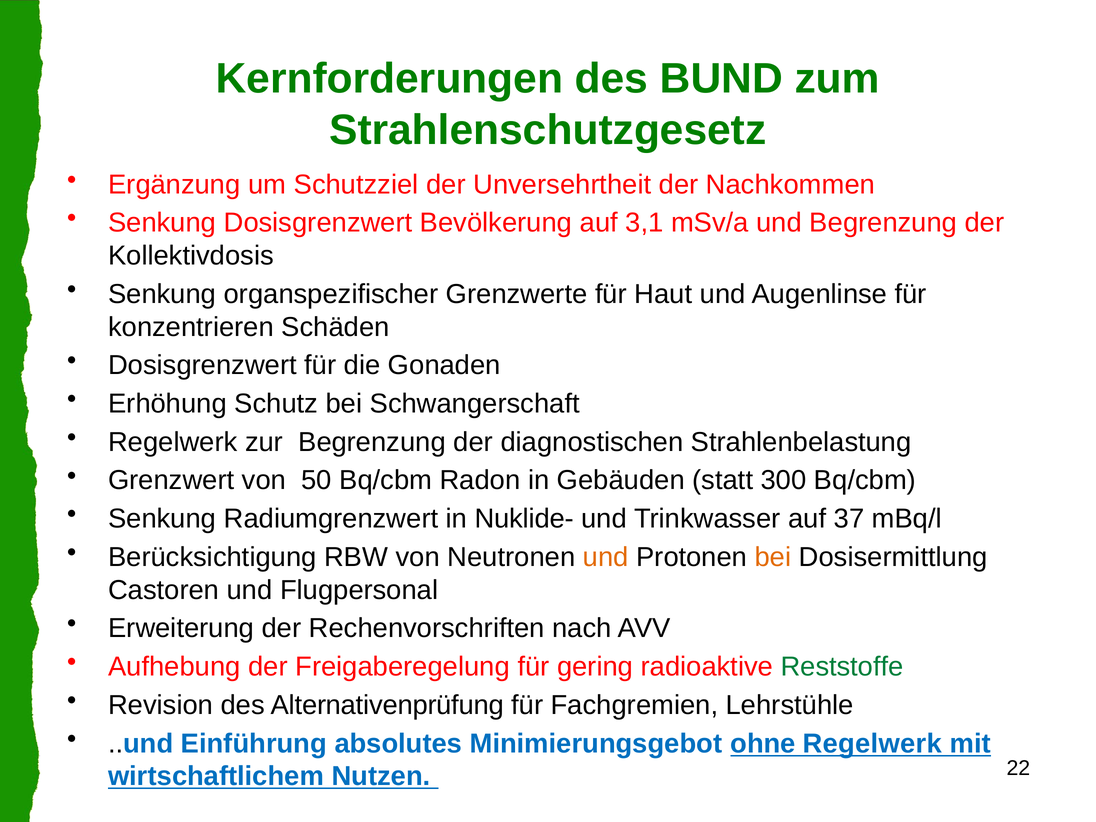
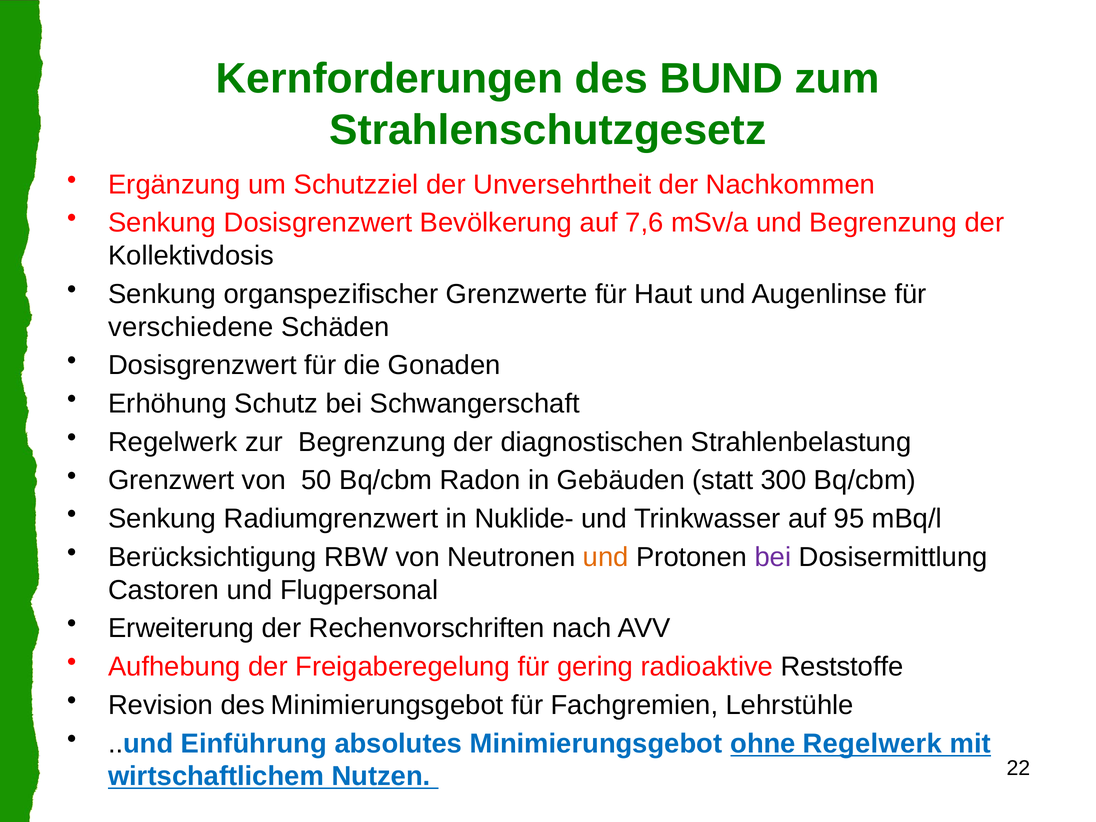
3,1: 3,1 -> 7,6
konzentrieren: konzentrieren -> verschiedene
37: 37 -> 95
bei at (773, 557) colour: orange -> purple
Reststoffe colour: green -> black
des Alternativenprüfung: Alternativenprüfung -> Minimierungsgebot
